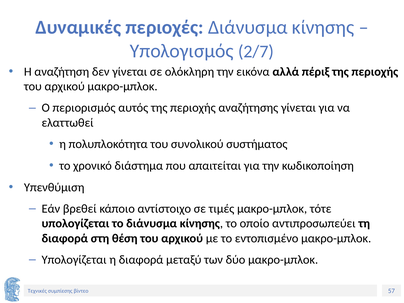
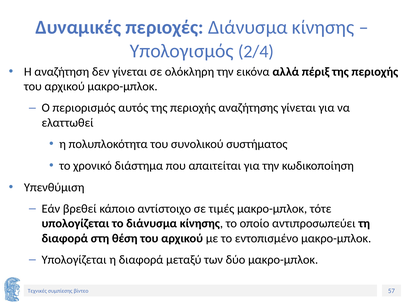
2/7: 2/7 -> 2/4
